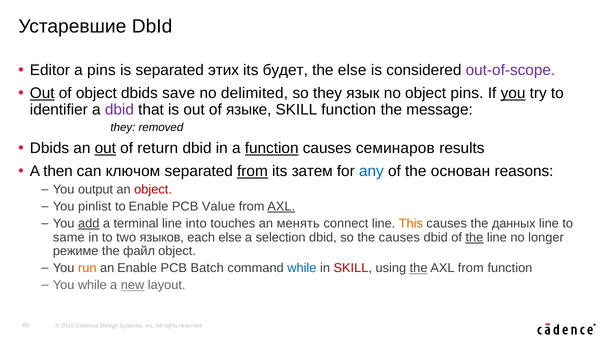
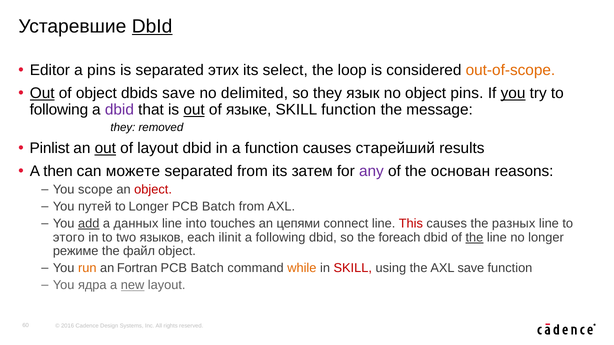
DbId at (152, 26) underline: none -> present
будет: будет -> select
the else: else -> loop
out-of-scope colour: purple -> orange
identifier at (59, 110): identifier -> following
out at (194, 110) underline: none -> present
Dbids at (49, 148): Dbids -> Pinlist
of return: return -> layout
function at (272, 148) underline: present -> none
семинаров: семинаров -> старейший
ключом: ключом -> можете
from at (252, 171) underline: present -> none
any colour: blue -> purple
output: output -> scope
pinlist: pinlist -> путей
to Enable: Enable -> Longer
Value at (219, 207): Value -> Batch
AXL at (281, 207) underline: present -> none
terminal: terminal -> данных
менять: менять -> цепями
This colour: orange -> red
данных: данных -> разных
same: same -> этого
each else: else -> ilinit
a selection: selection -> following
the causes: causes -> foreach
an Enable: Enable -> Fortran
while at (302, 268) colour: blue -> orange
the at (419, 268) underline: present -> none
AXL from: from -> save
You while: while -> ядра
